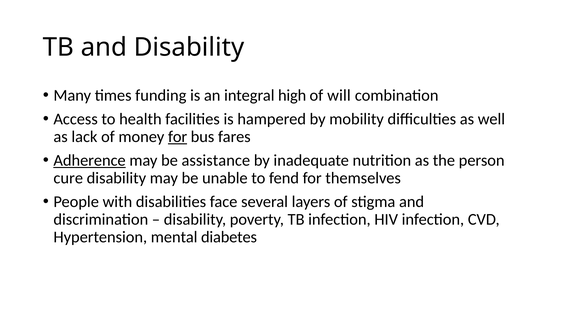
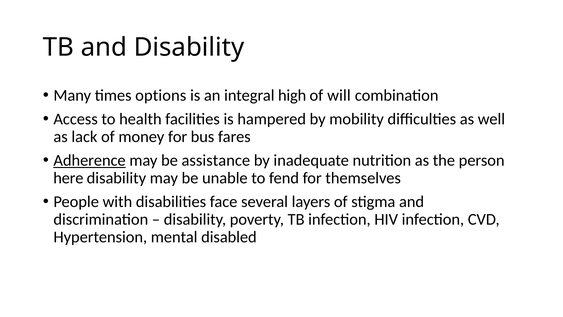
funding: funding -> options
for at (178, 137) underline: present -> none
cure: cure -> here
diabetes: diabetes -> disabled
